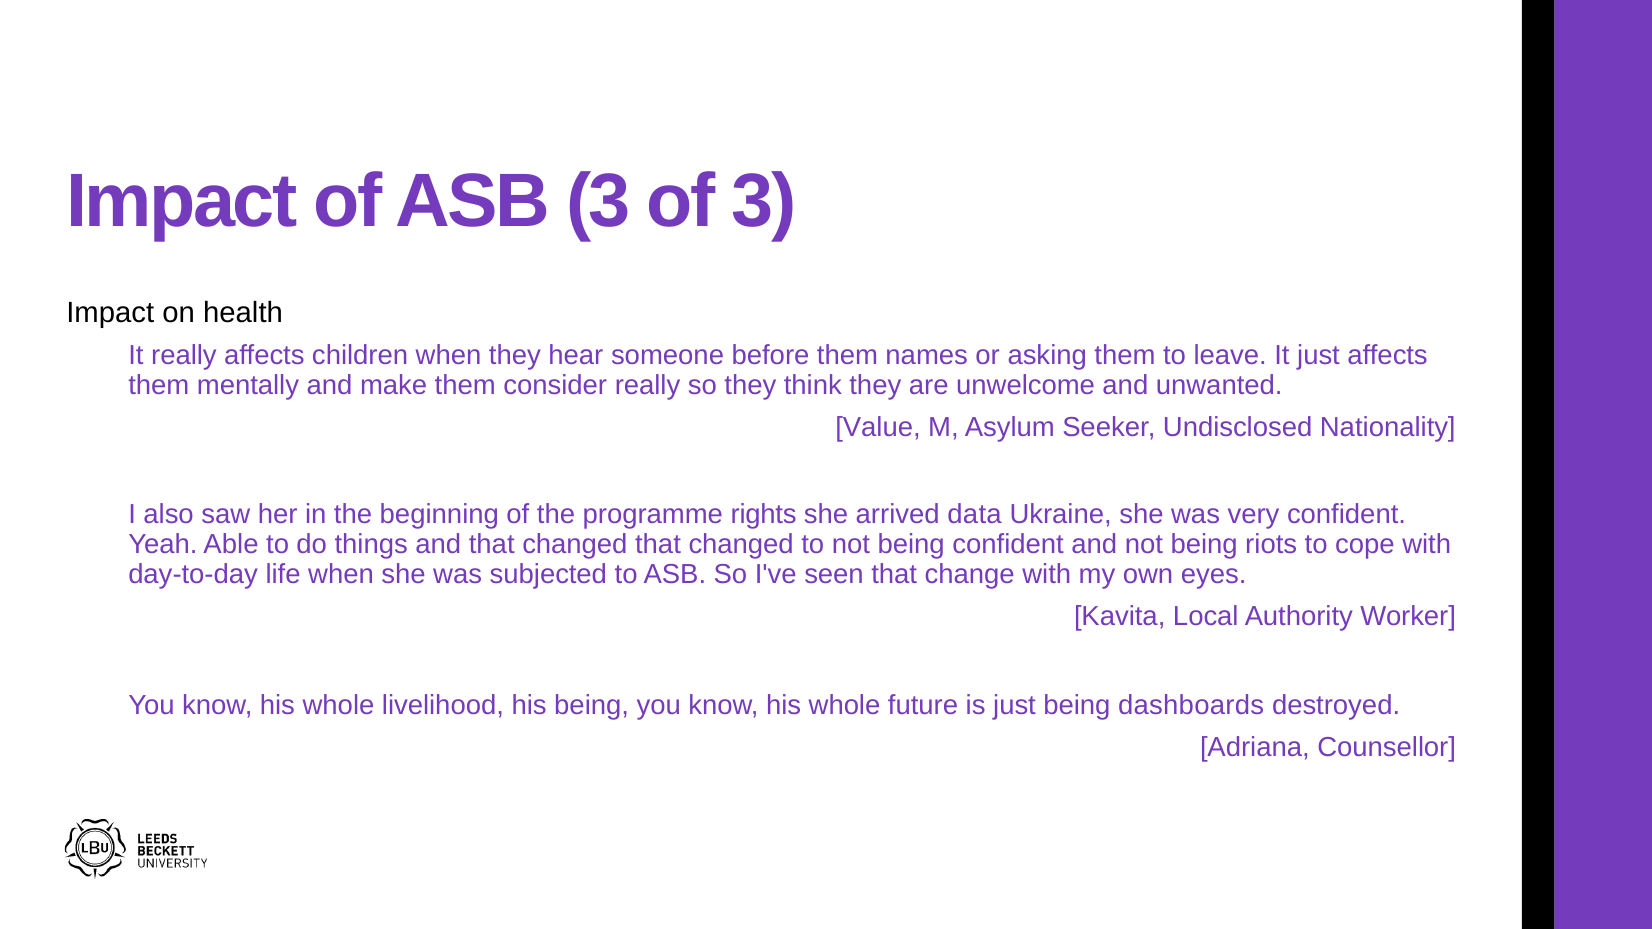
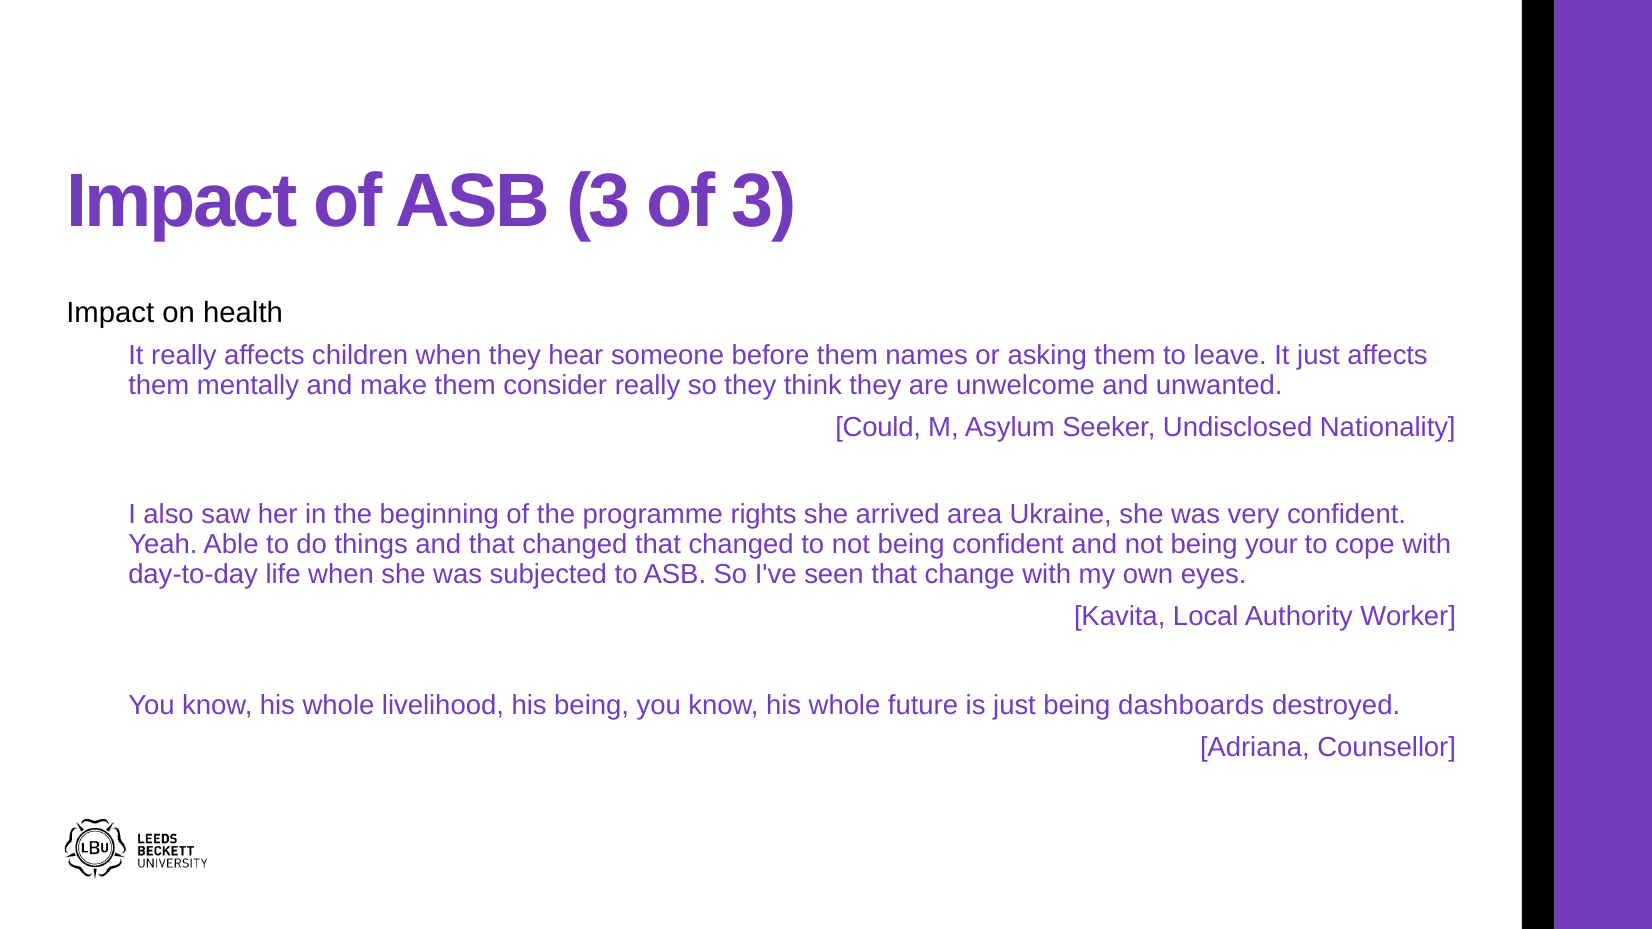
Value: Value -> Could
data: data -> area
riots: riots -> your
